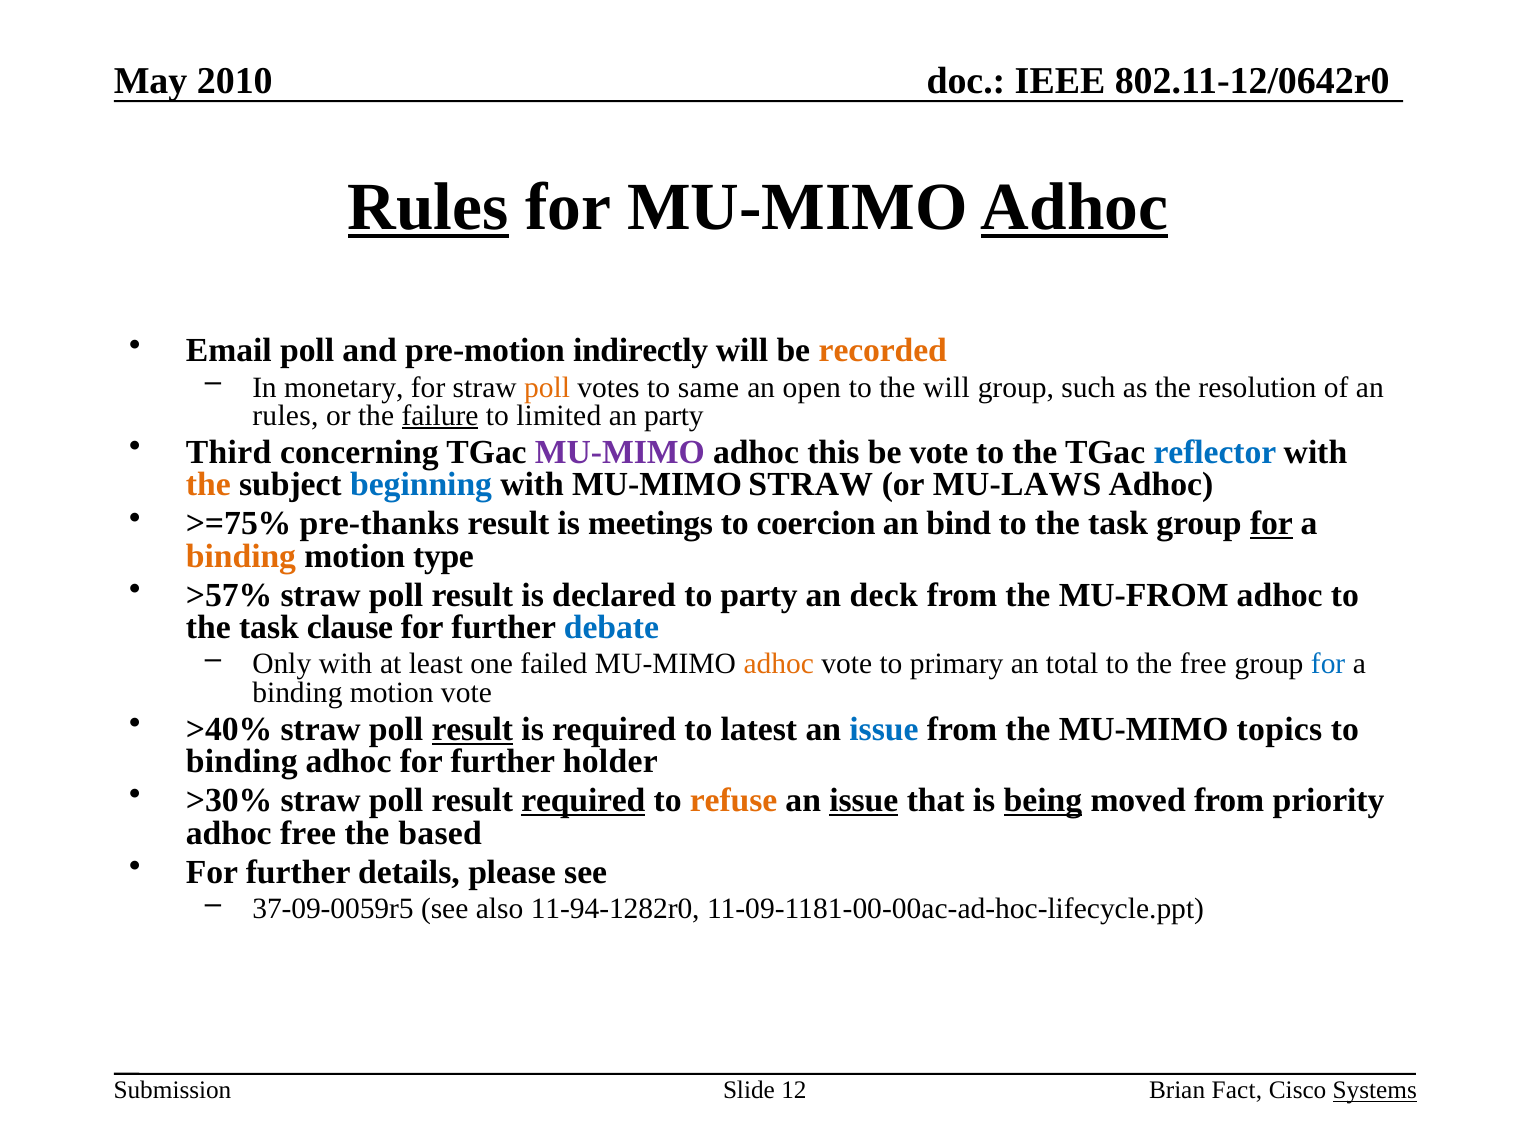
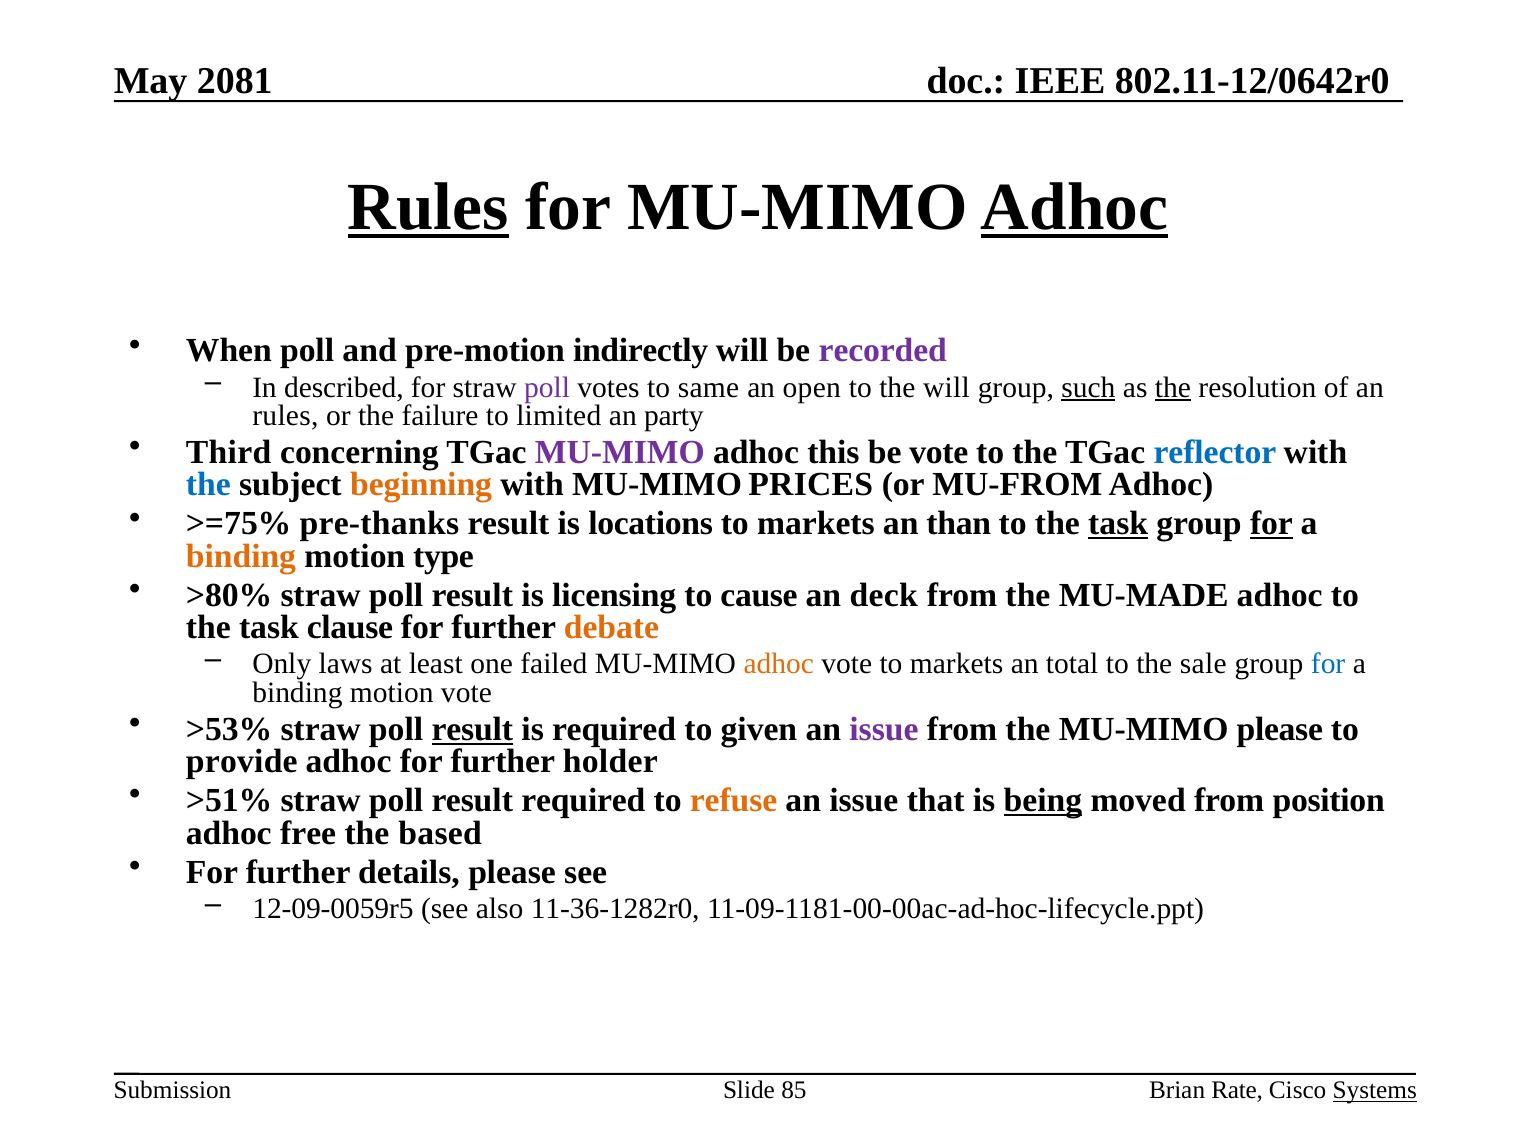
2010: 2010 -> 2081
Email: Email -> When
recorded colour: orange -> purple
monetary: monetary -> described
poll at (547, 388) colour: orange -> purple
such underline: none -> present
the at (1173, 388) underline: none -> present
failure underline: present -> none
the at (208, 485) colour: orange -> blue
beginning colour: blue -> orange
MU-MIMO STRAW: STRAW -> PRICES
MU-LAWS: MU-LAWS -> MU-FROM
meetings: meetings -> locations
coercion at (816, 524): coercion -> markets
bind: bind -> than
task at (1118, 524) underline: none -> present
>57%: >57% -> >80%
declared: declared -> licensing
to party: party -> cause
MU-FROM: MU-FROM -> MU-MADE
debate colour: blue -> orange
Only with: with -> laws
vote to primary: primary -> markets
the free: free -> sale
>40%: >40% -> >53%
latest: latest -> given
issue at (884, 730) colour: blue -> purple
MU-MIMO topics: topics -> please
binding at (242, 762): binding -> provide
>30%: >30% -> >51%
required at (583, 801) underline: present -> none
issue at (864, 801) underline: present -> none
priority: priority -> position
37-09-0059r5: 37-09-0059r5 -> 12-09-0059r5
11-94-1282r0: 11-94-1282r0 -> 11-36-1282r0
12: 12 -> 85
Fact: Fact -> Rate
